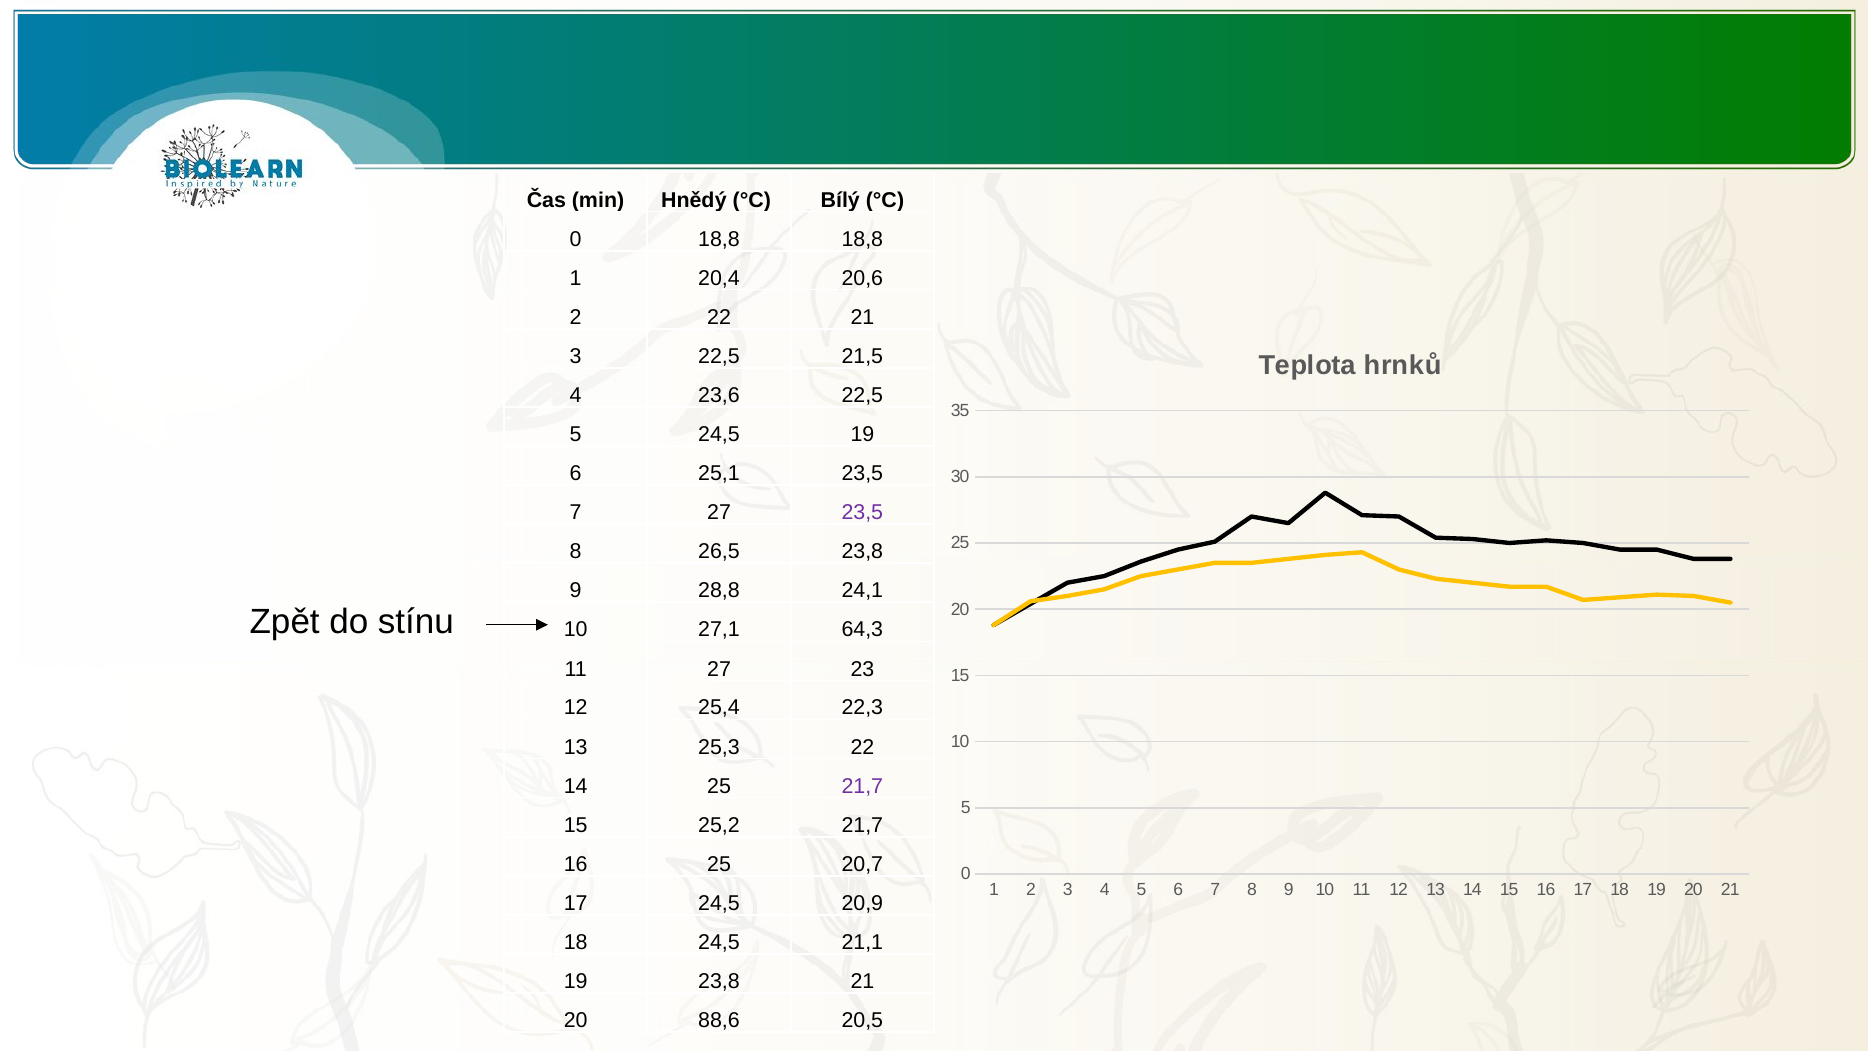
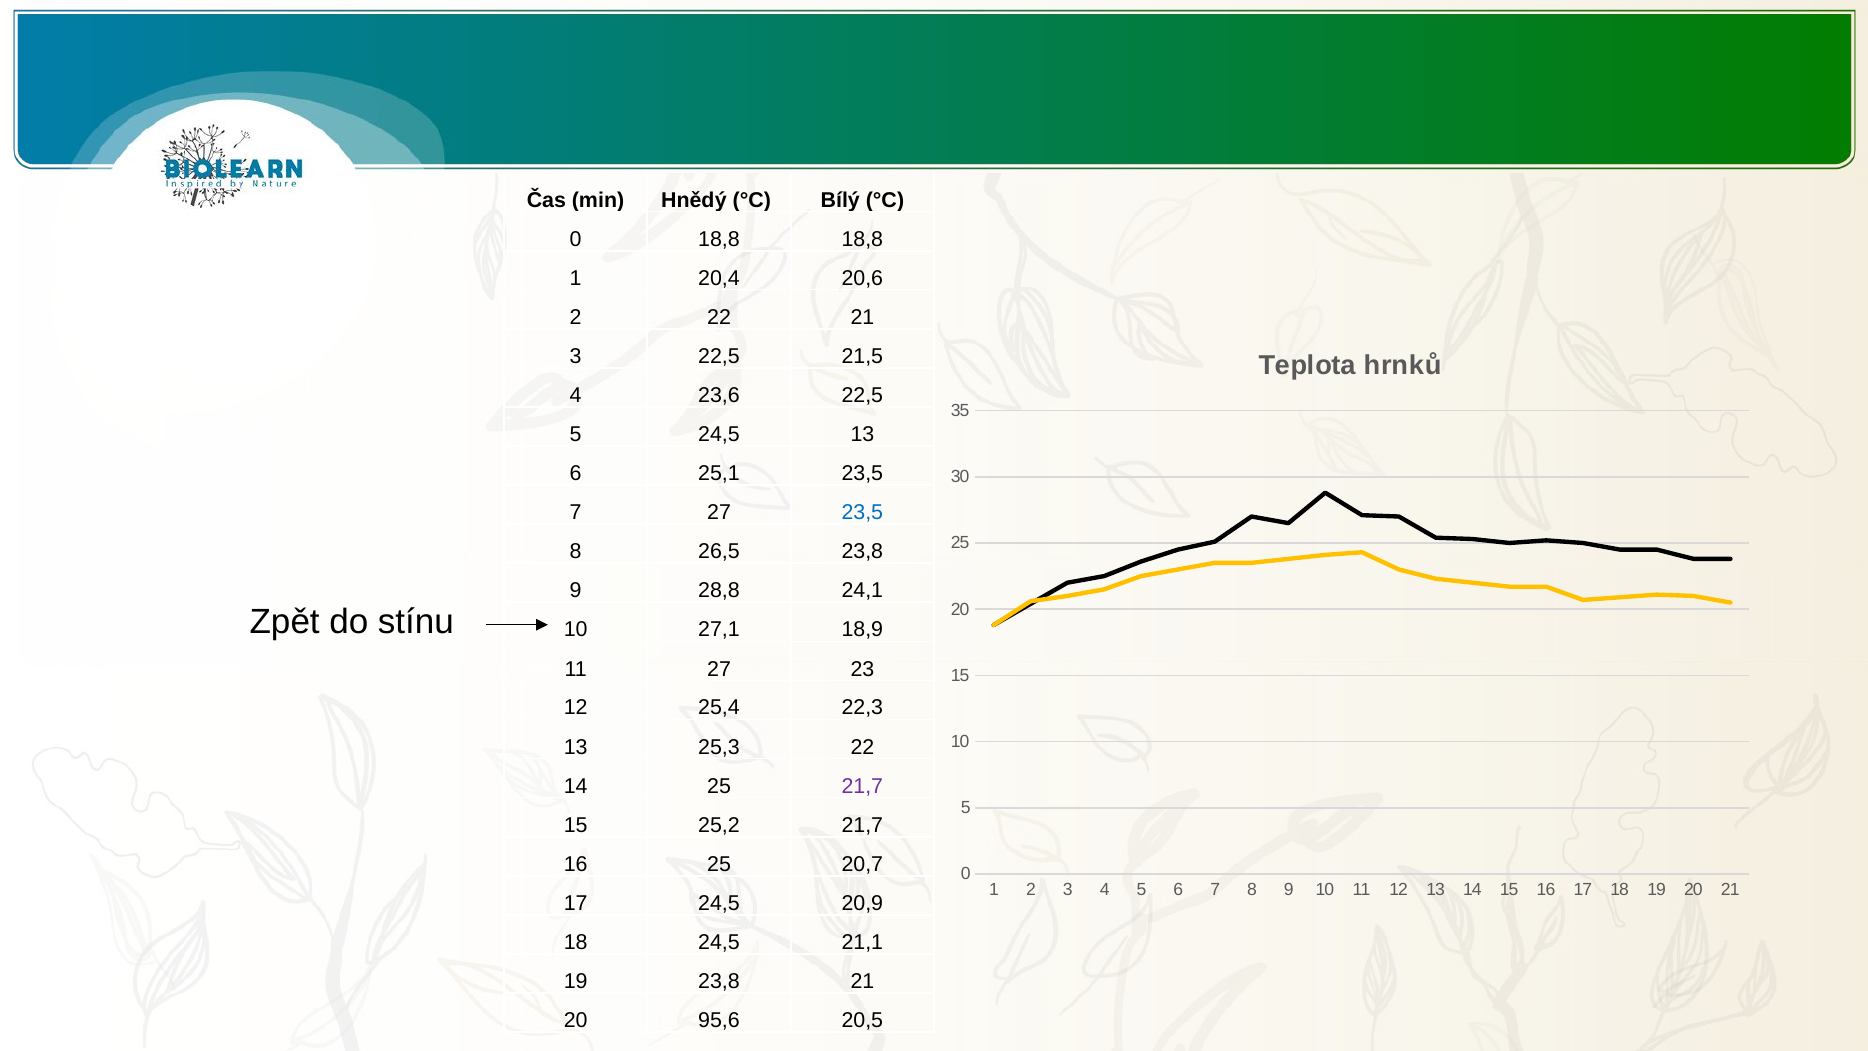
24,5 19: 19 -> 13
23,5 at (862, 512) colour: purple -> blue
64,3: 64,3 -> 18,9
88,6: 88,6 -> 95,6
